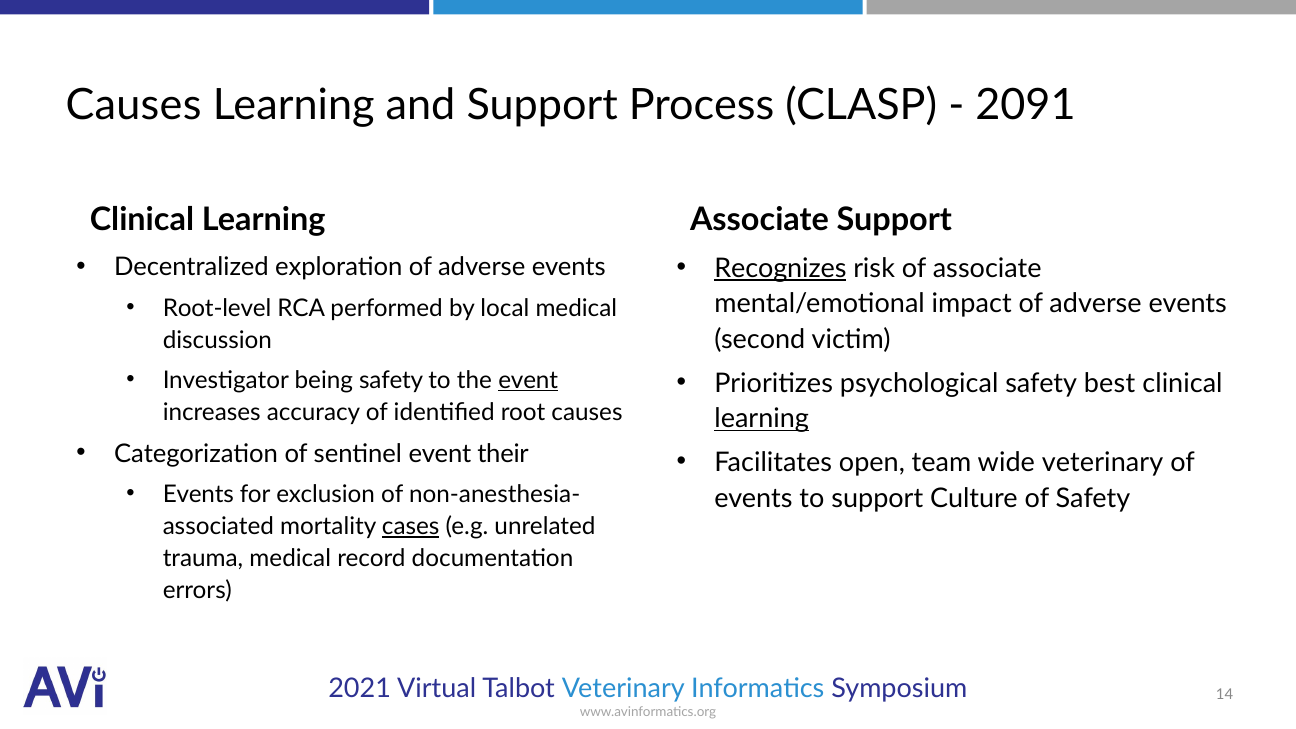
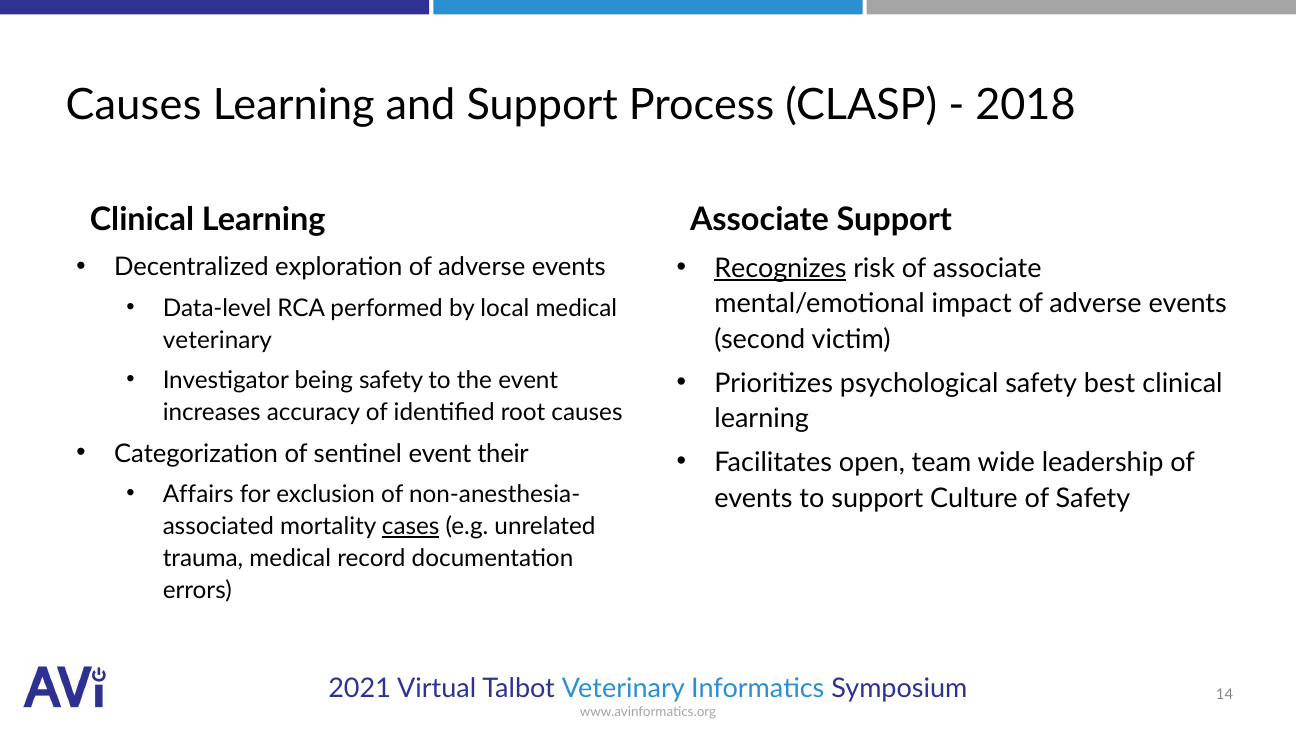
2091: 2091 -> 2018
Root-level: Root-level -> Data-level
discussion at (217, 340): discussion -> veterinary
event at (528, 380) underline: present -> none
learning at (762, 419) underline: present -> none
wide veterinary: veterinary -> leadership
Events at (198, 494): Events -> Affairs
